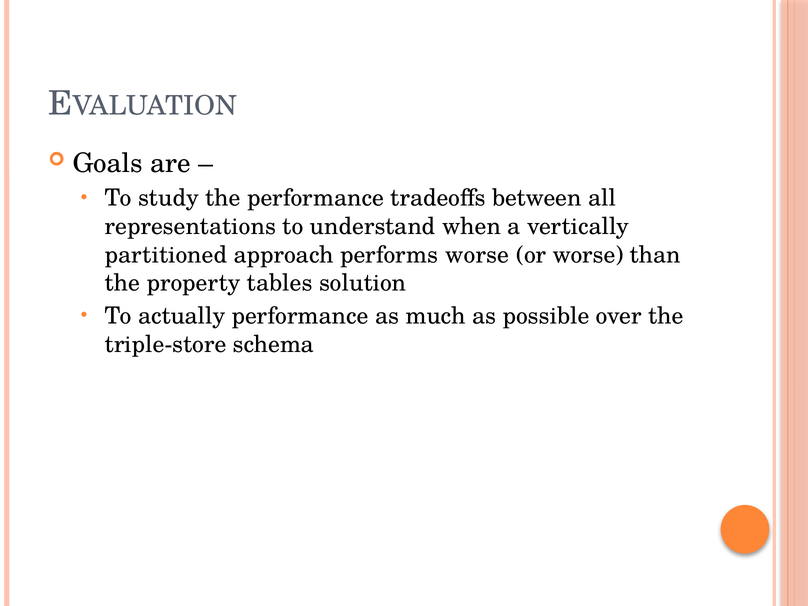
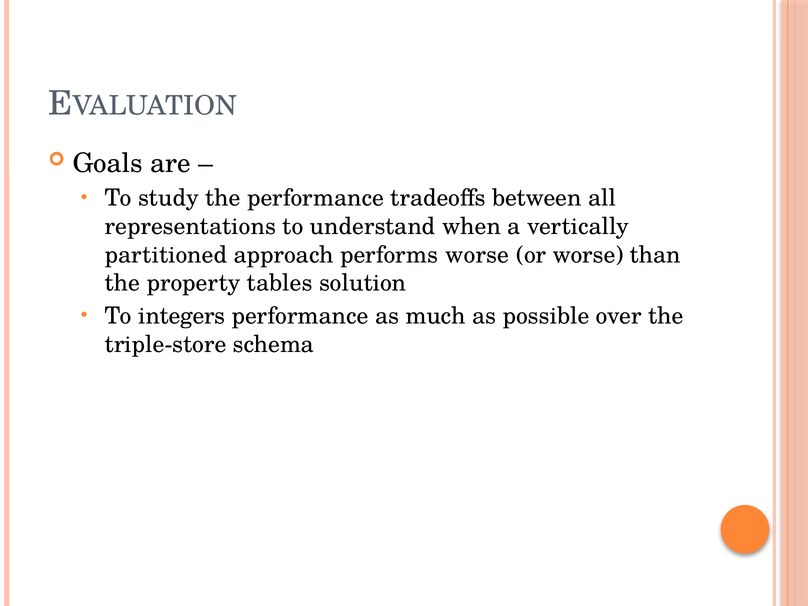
actually: actually -> integers
